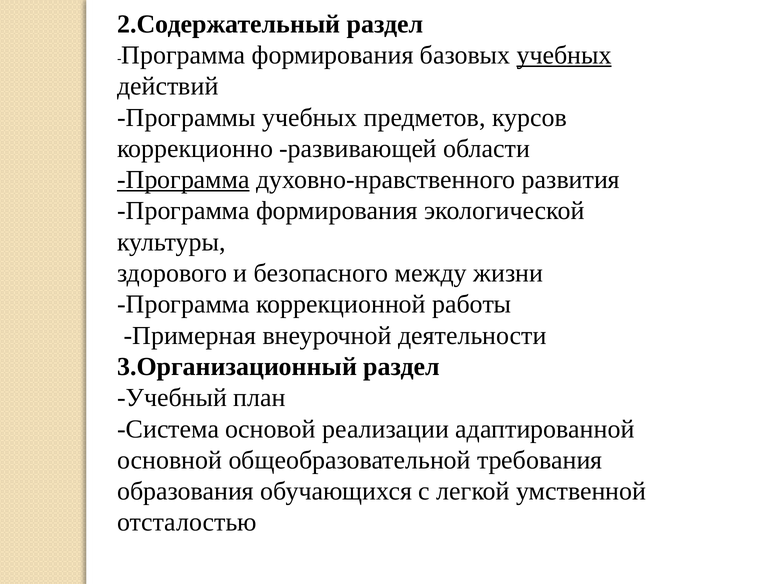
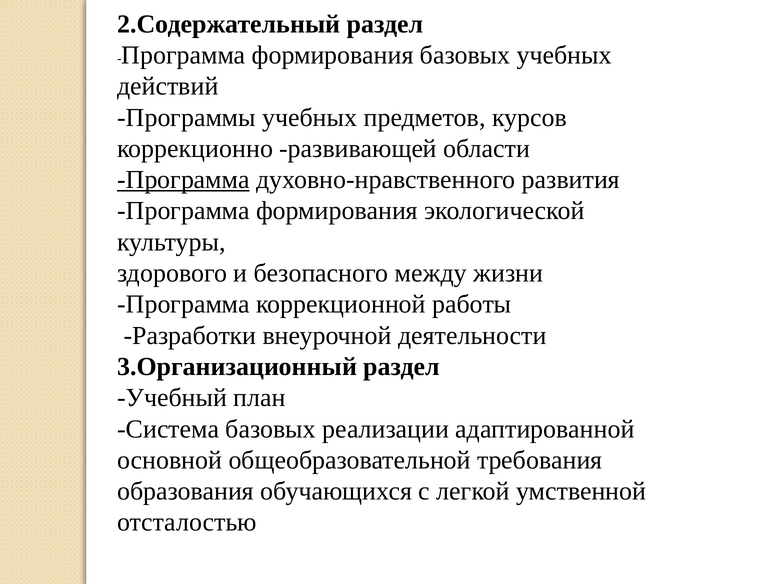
учебных at (564, 55) underline: present -> none
Примерная: Примерная -> Разработки
Система основой: основой -> базовых
